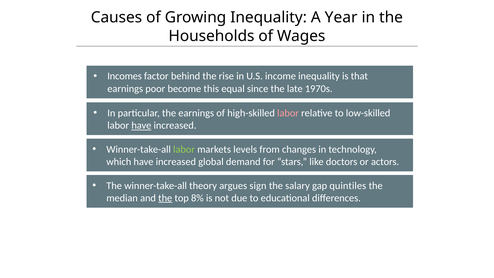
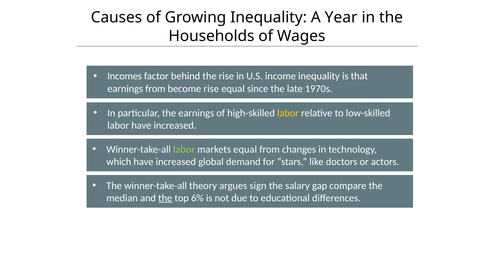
earnings poor: poor -> from
become this: this -> rise
labor at (288, 113) colour: pink -> yellow
have at (141, 125) underline: present -> none
markets levels: levels -> equal
quintiles: quintiles -> compare
8%: 8% -> 6%
